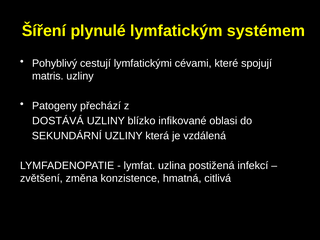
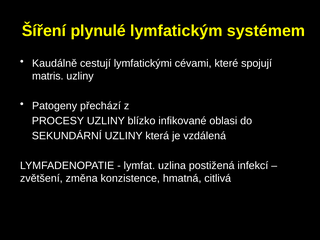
Pohyblivý: Pohyblivý -> Kaudálně
DOSTÁVÁ: DOSTÁVÁ -> PROCESY
